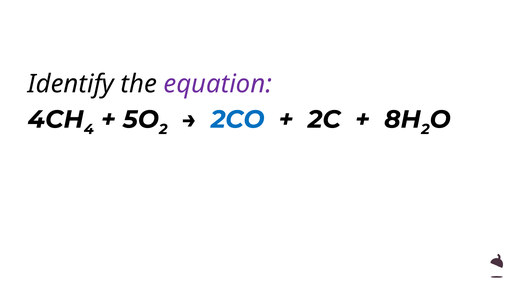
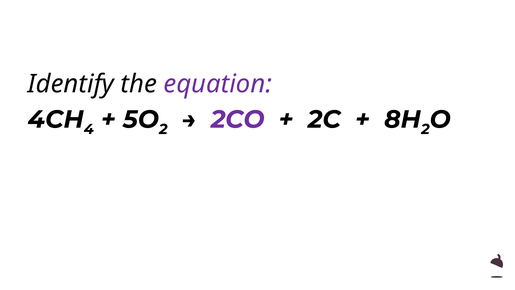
2CO colour: blue -> purple
